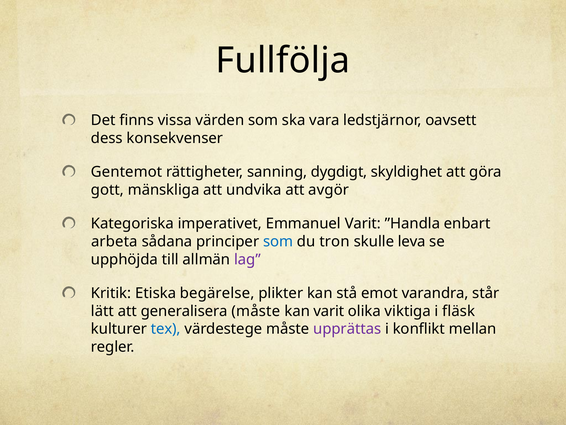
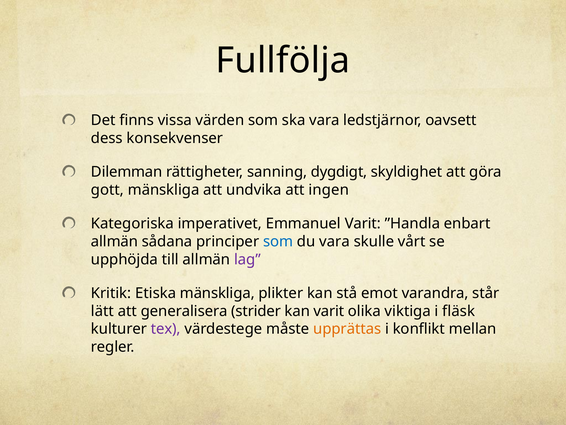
Gentemot: Gentemot -> Dilemman
avgör: avgör -> ingen
arbeta at (114, 241): arbeta -> allmän
du tron: tron -> vara
leva: leva -> vårt
Etiska begärelse: begärelse -> mänskliga
generalisera måste: måste -> strider
tex colour: blue -> purple
upprättas colour: purple -> orange
